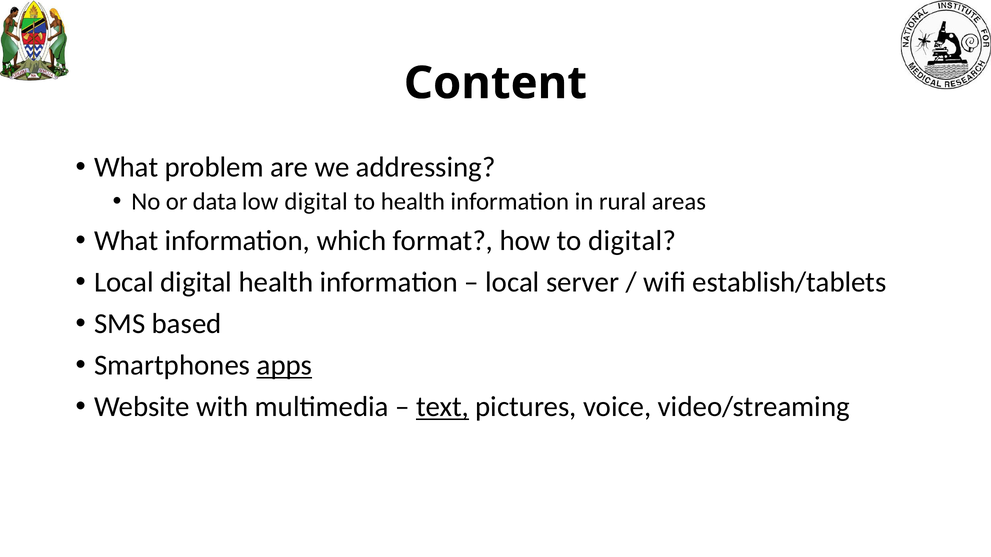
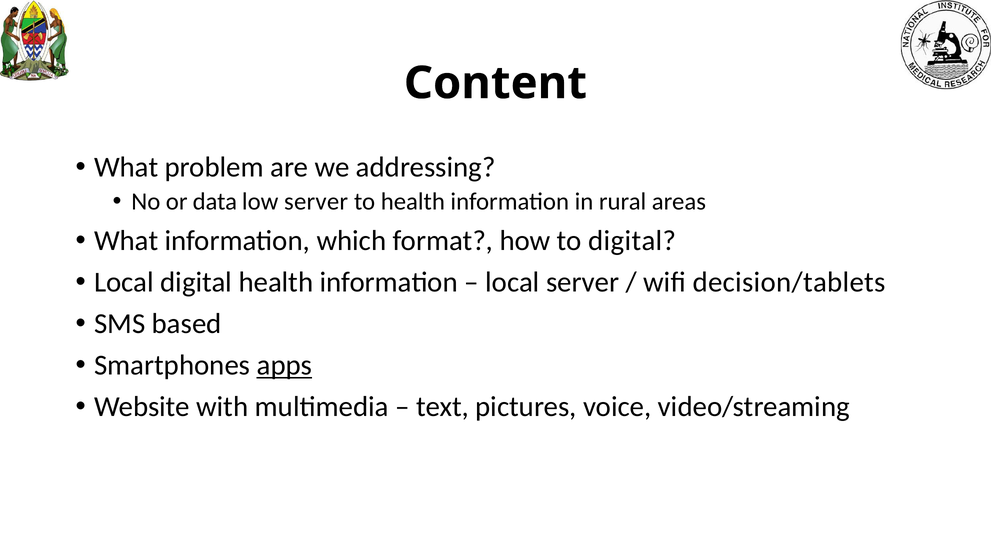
low digital: digital -> server
establish/tablets: establish/tablets -> decision/tablets
text underline: present -> none
